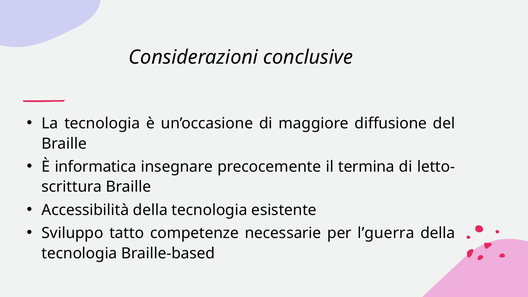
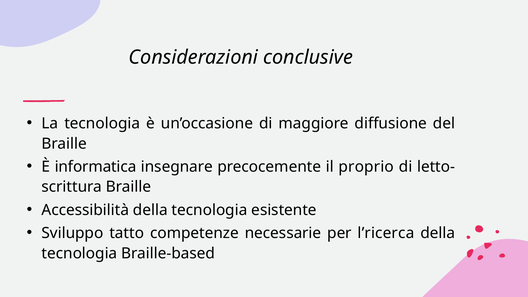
termina: termina -> proprio
l’guerra: l’guerra -> l’ricerca
